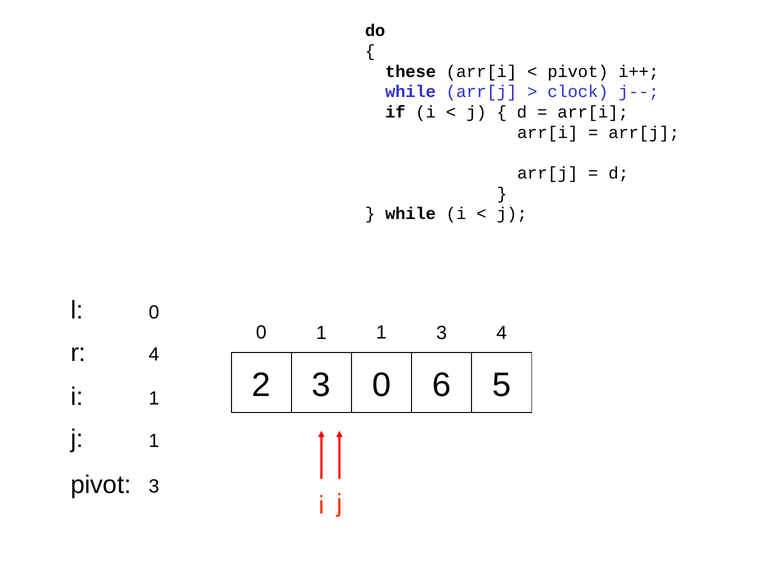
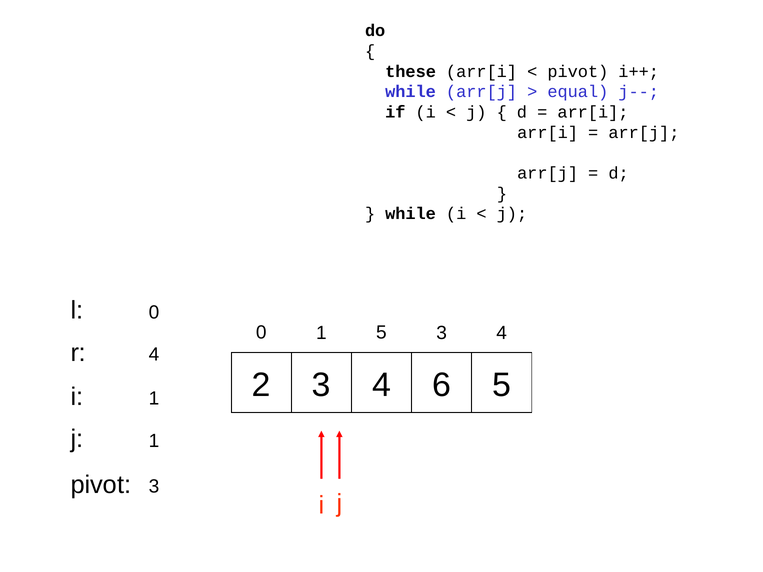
clock: clock -> equal
1 1: 1 -> 5
2 3 0: 0 -> 4
